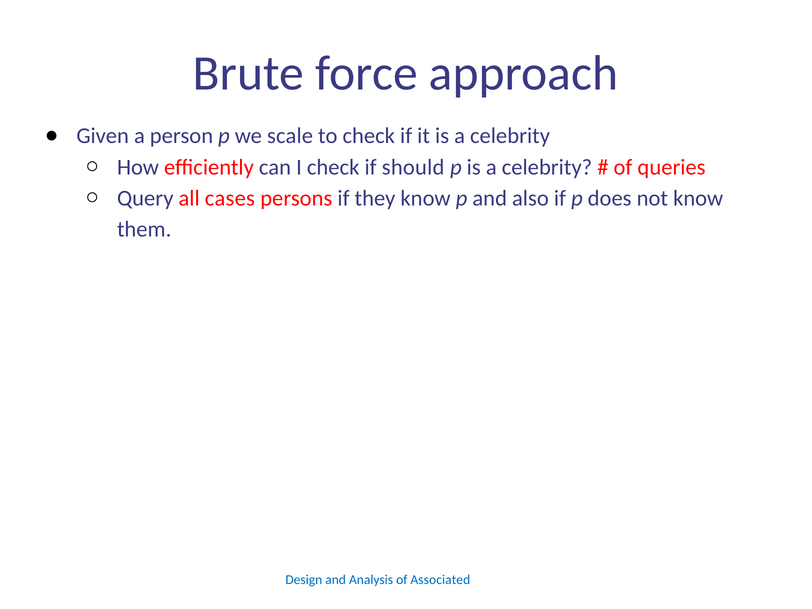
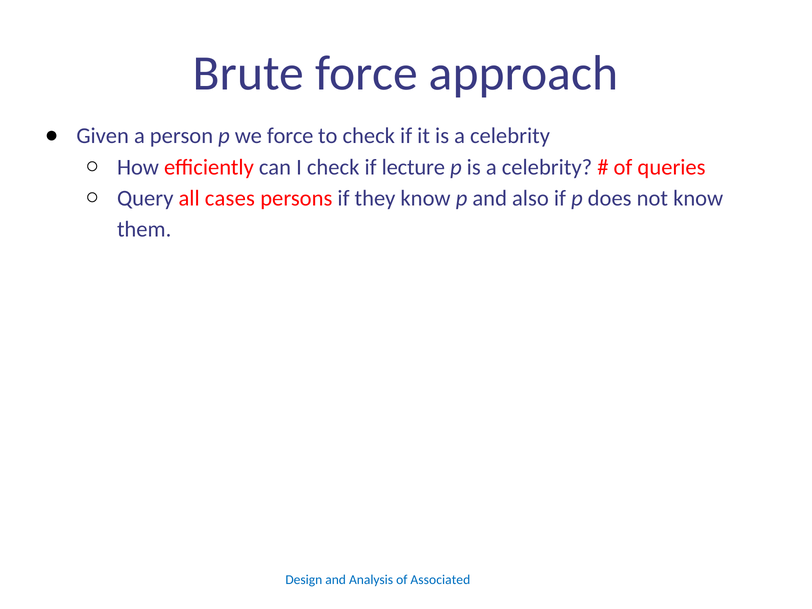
we scale: scale -> force
should: should -> lecture
